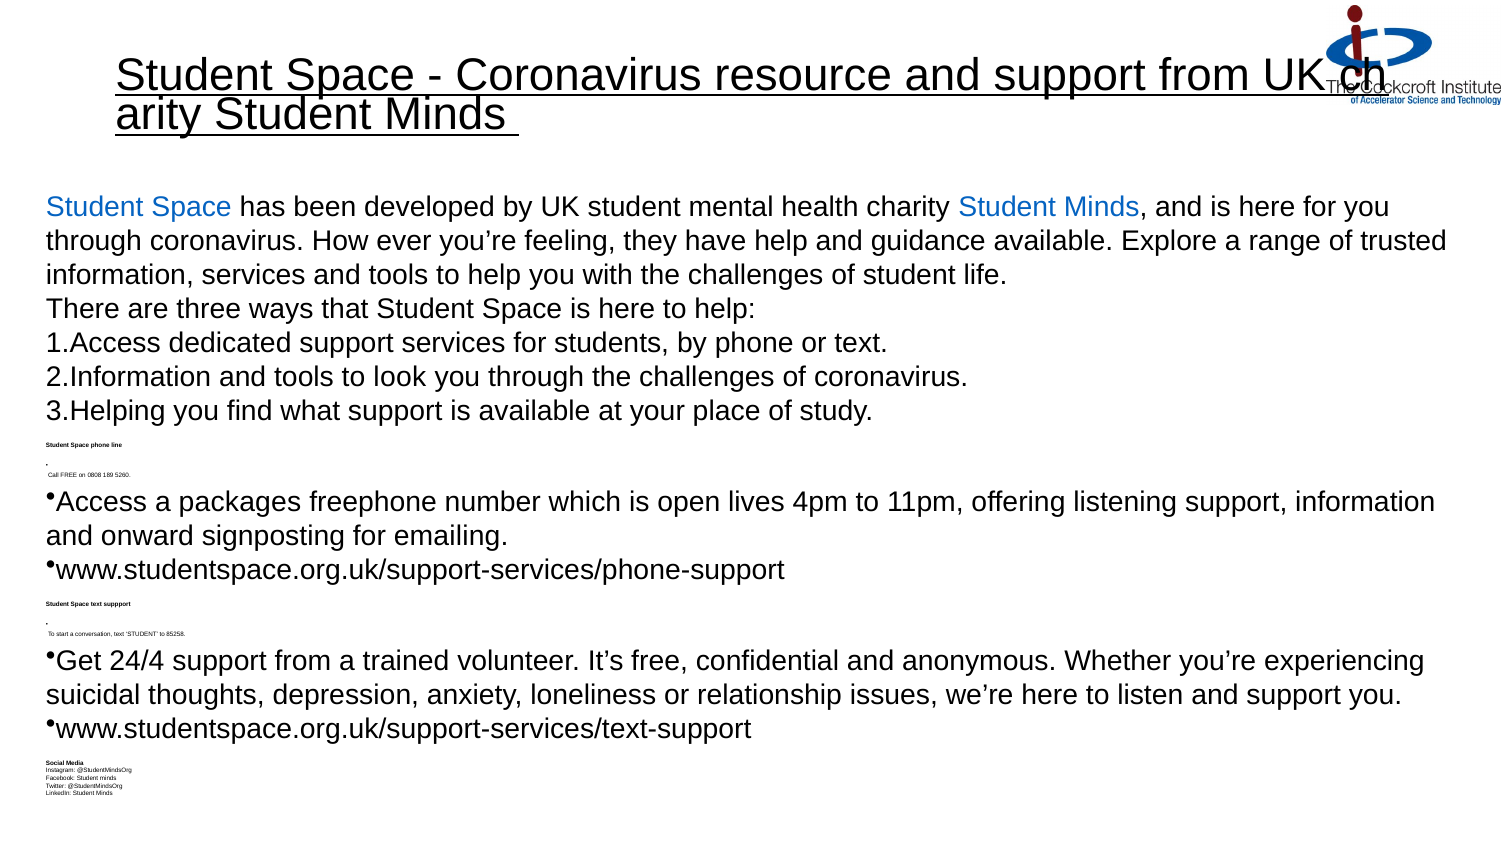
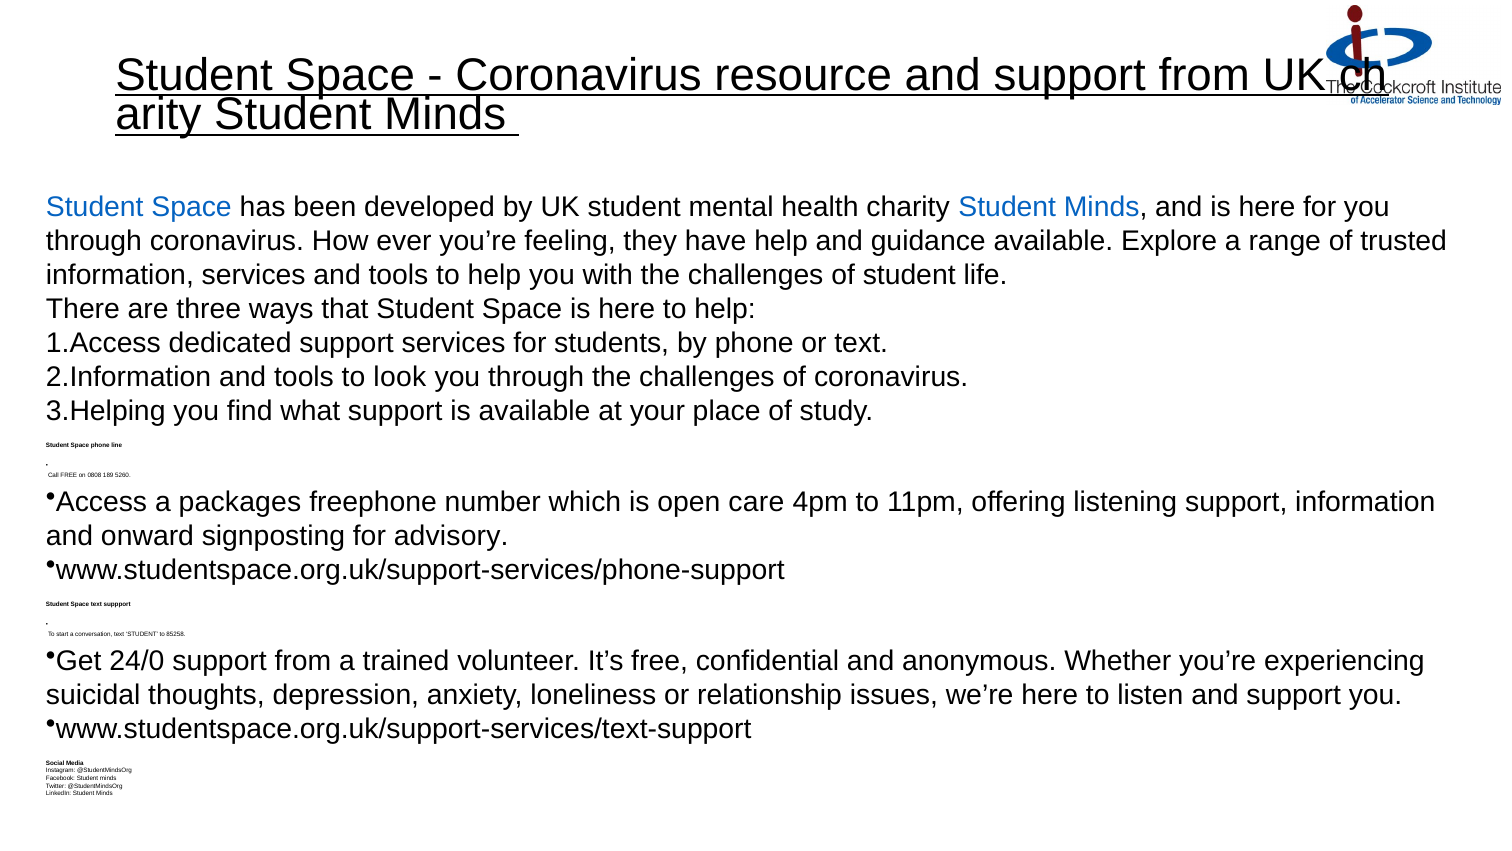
lives: lives -> care
emailing: emailing -> advisory
24/4: 24/4 -> 24/0
